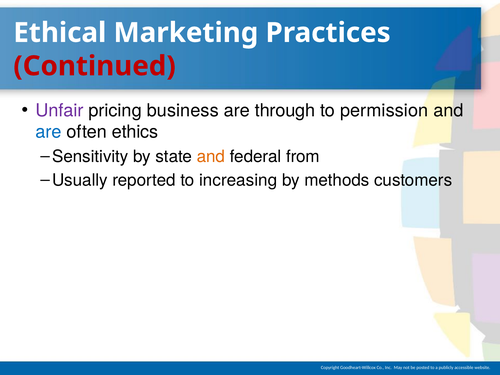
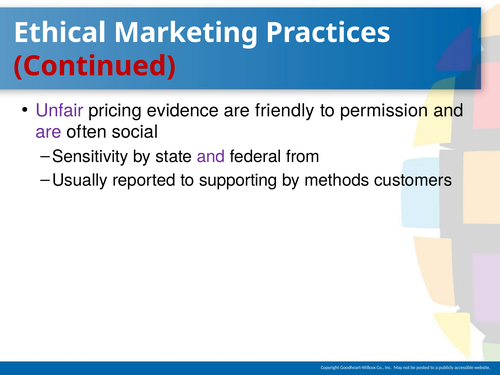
business: business -> evidence
through: through -> friendly
are at (49, 132) colour: blue -> purple
ethics: ethics -> social
and at (211, 156) colour: orange -> purple
increasing: increasing -> supporting
